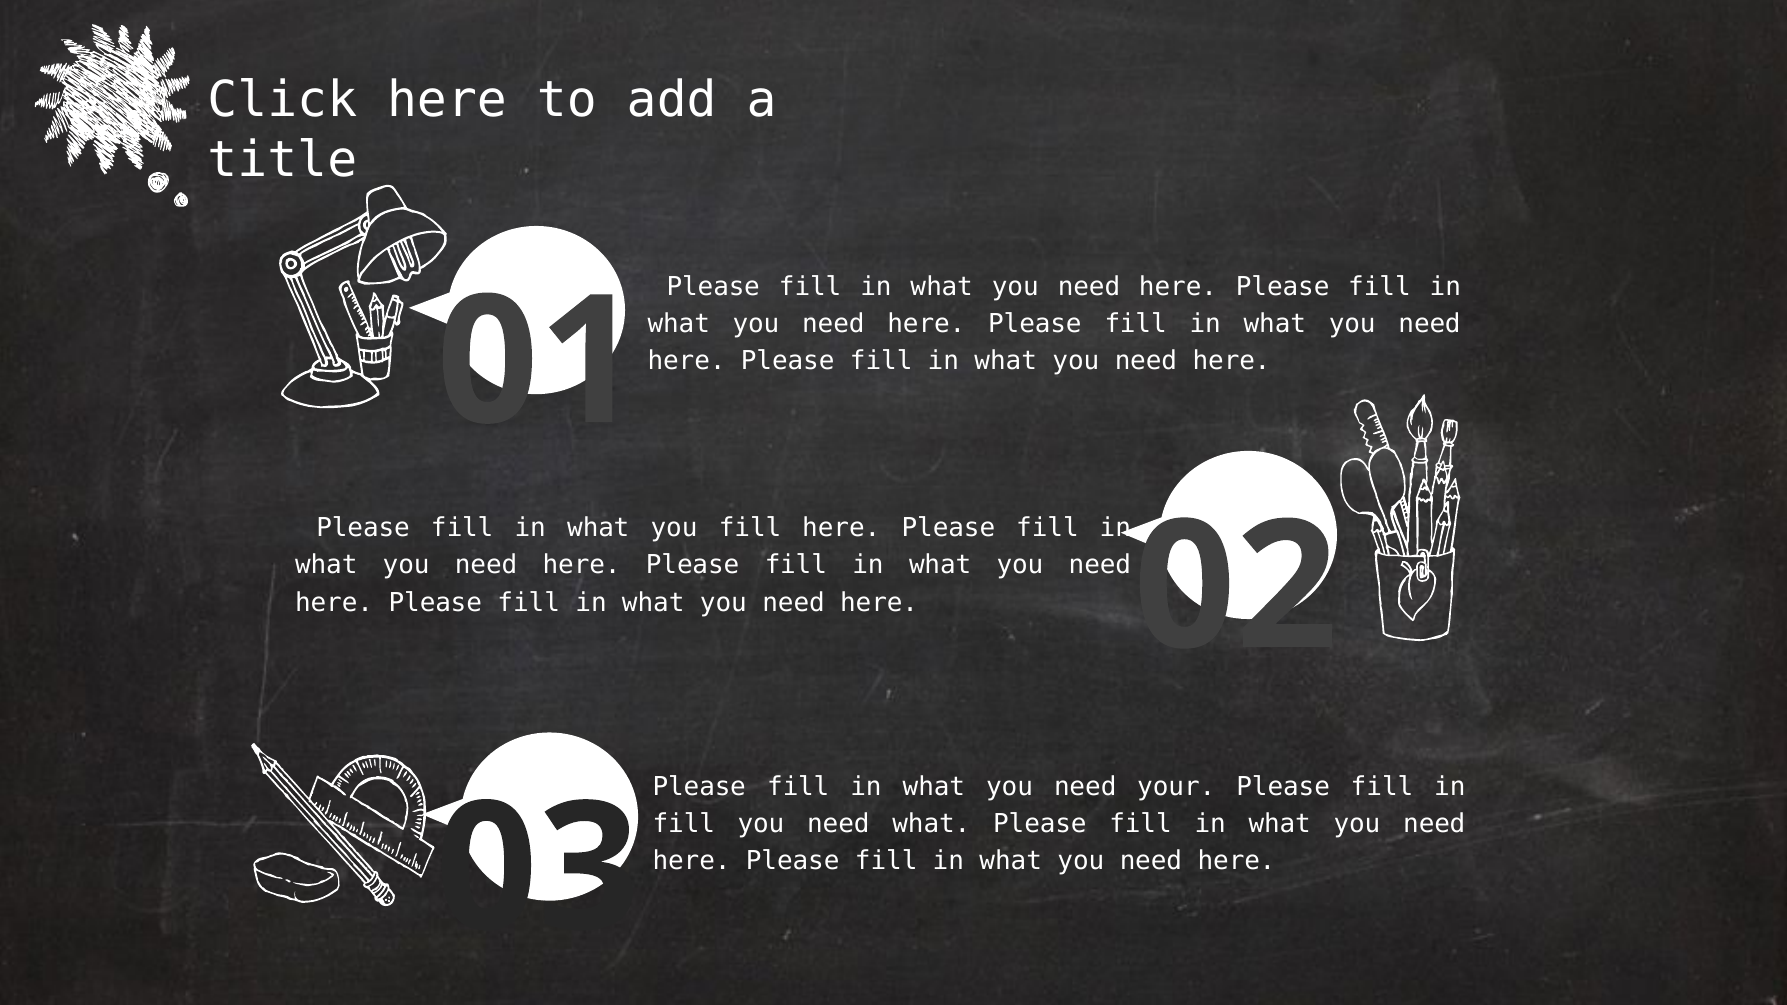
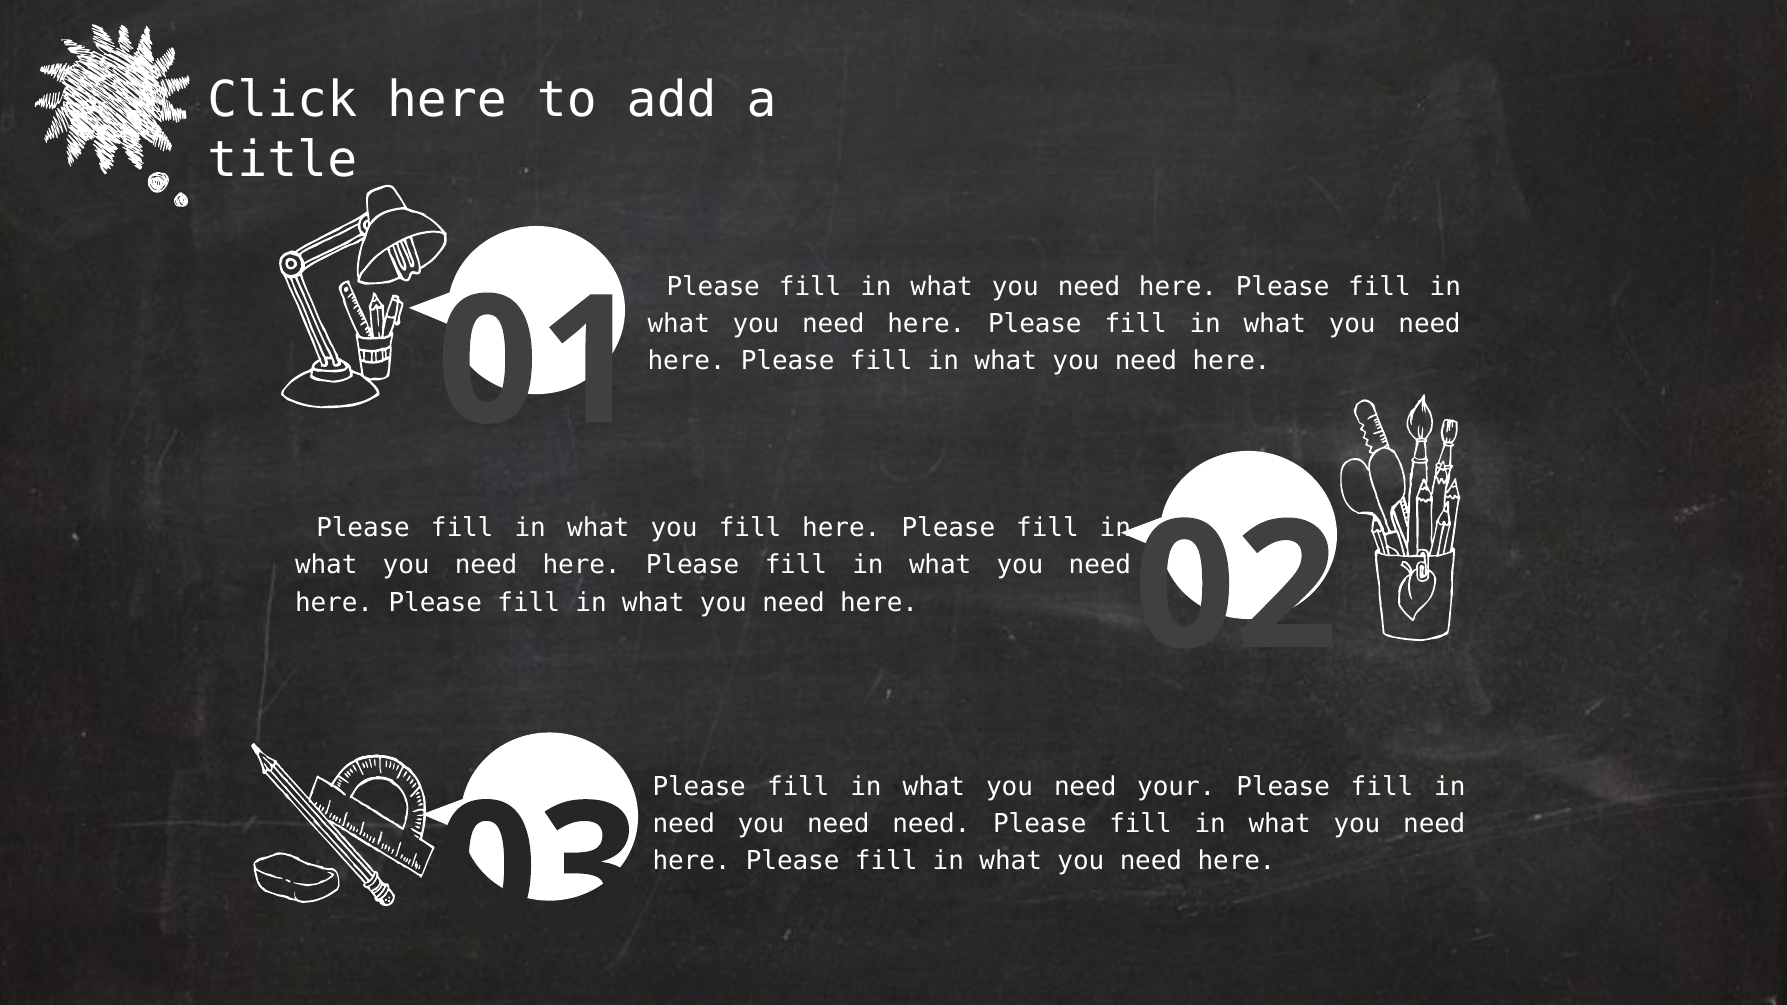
fill at (684, 824): fill -> need
need what: what -> need
